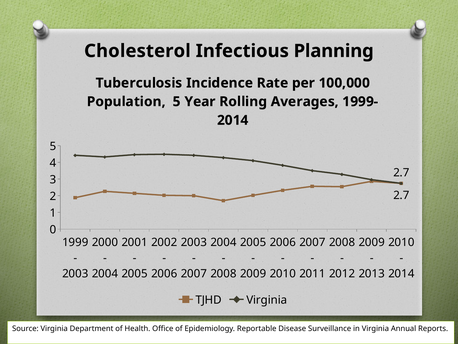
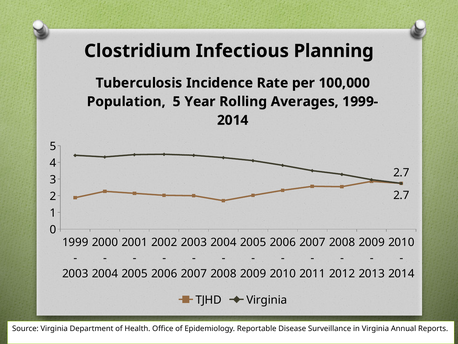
Cholesterol: Cholesterol -> Clostridium
